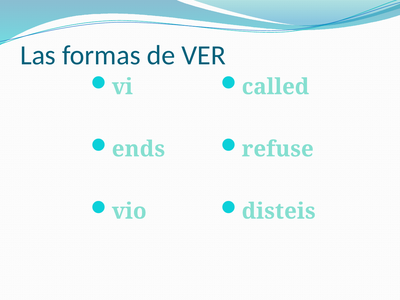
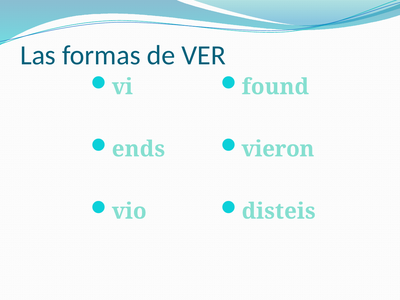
called: called -> found
refuse: refuse -> vieron
